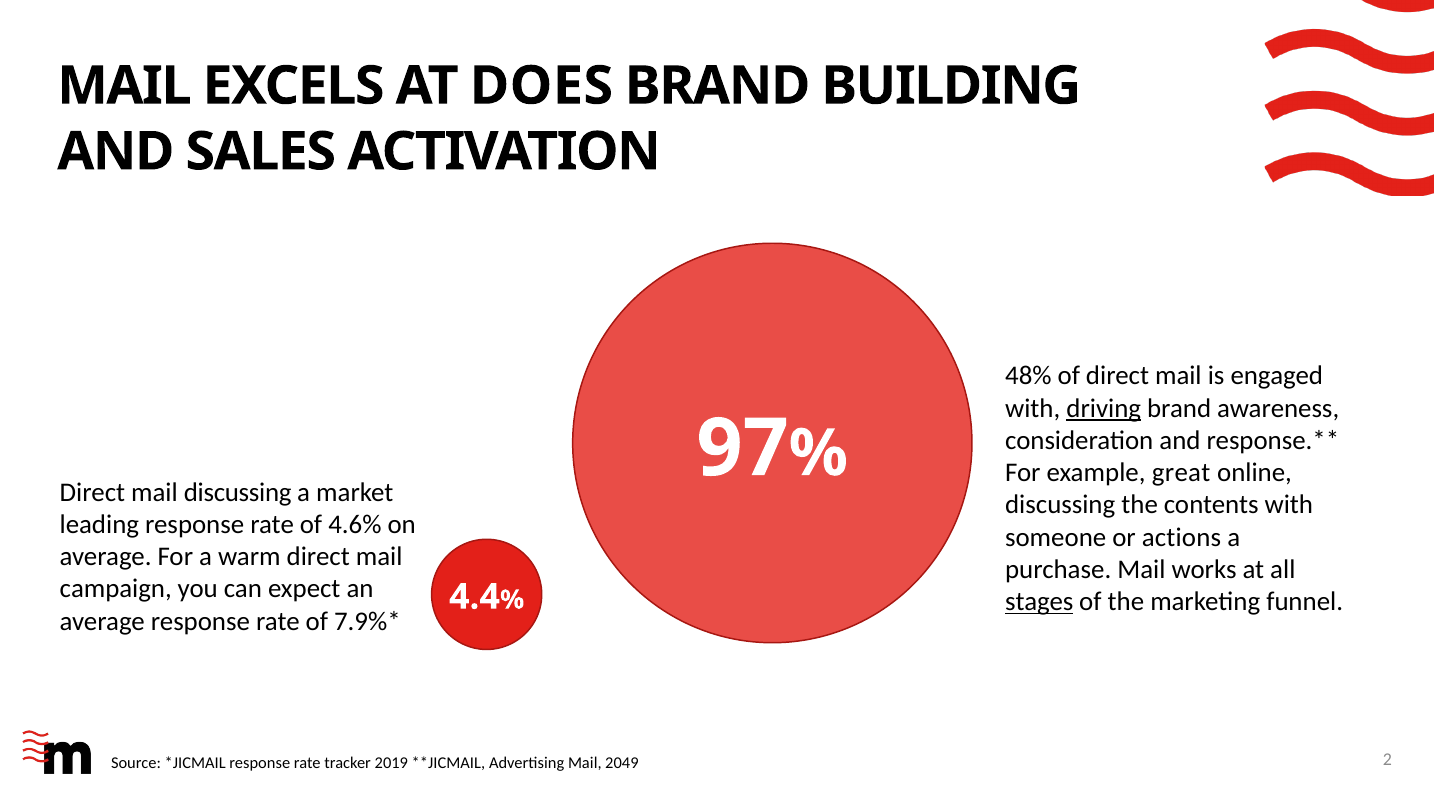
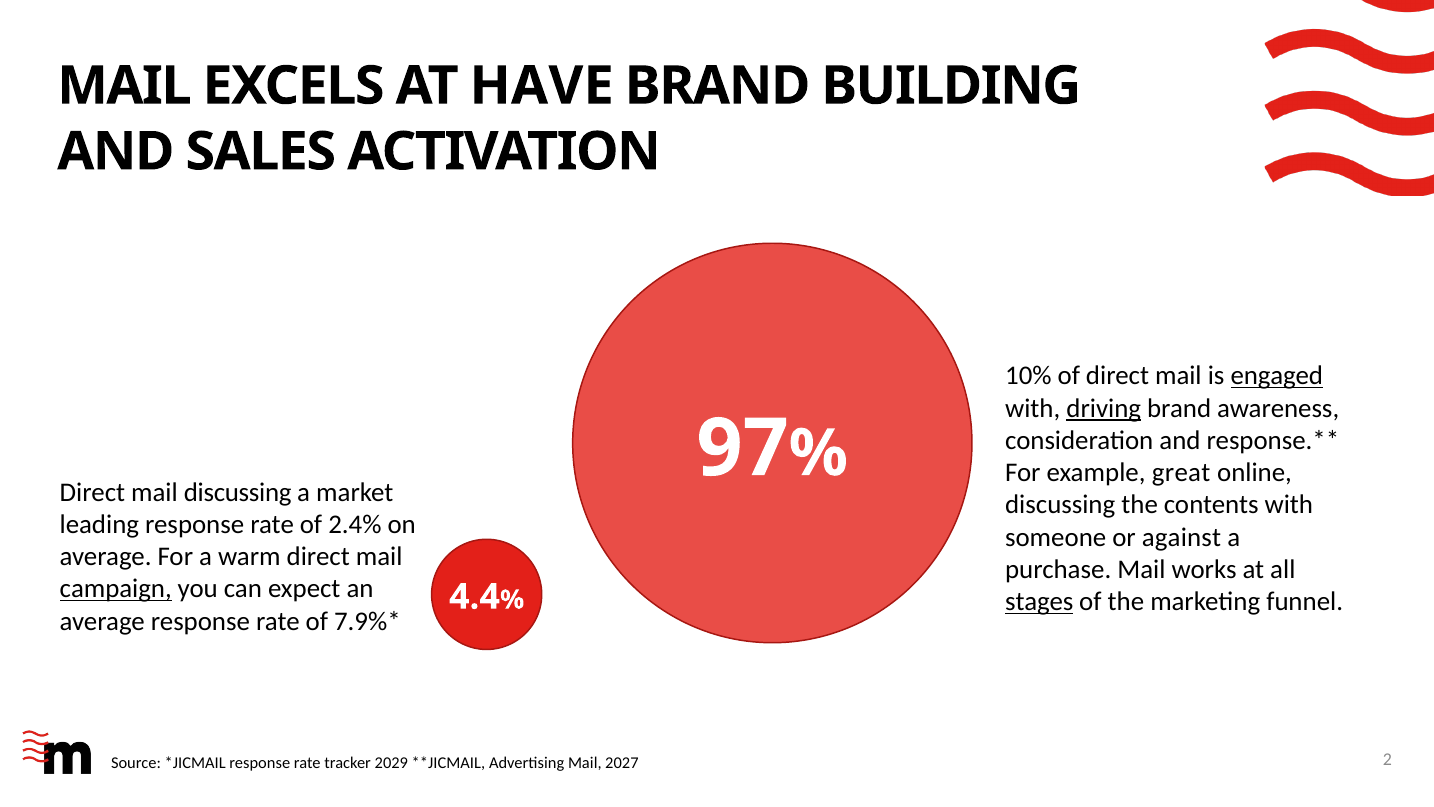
DOES: DOES -> HAVE
48%: 48% -> 10%
engaged underline: none -> present
4.6%: 4.6% -> 2.4%
actions: actions -> against
campaign underline: none -> present
2019: 2019 -> 2029
2049: 2049 -> 2027
